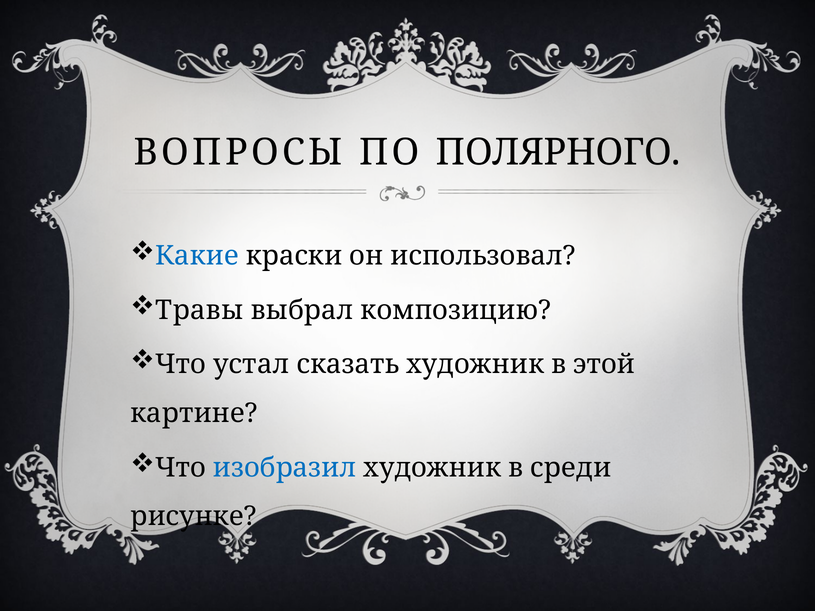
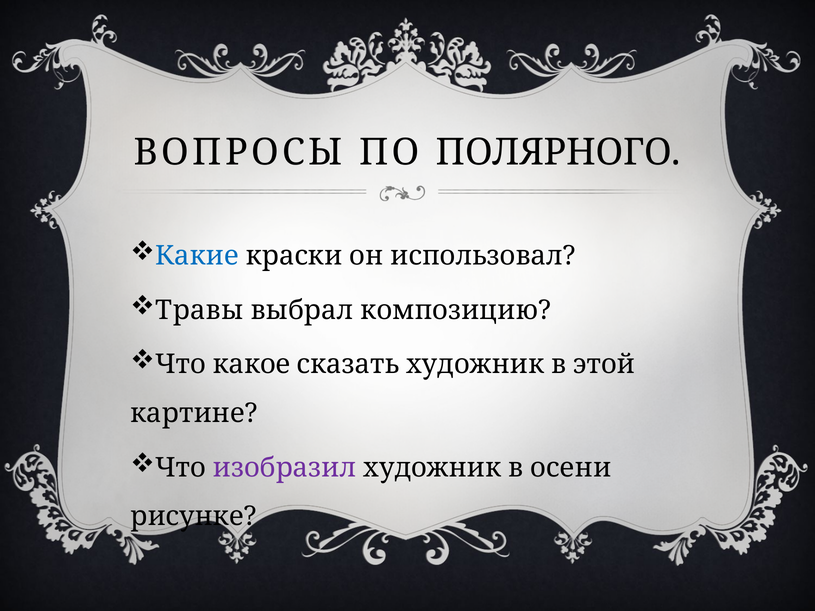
устал: устал -> какое
изобразил colour: blue -> purple
среди: среди -> осени
